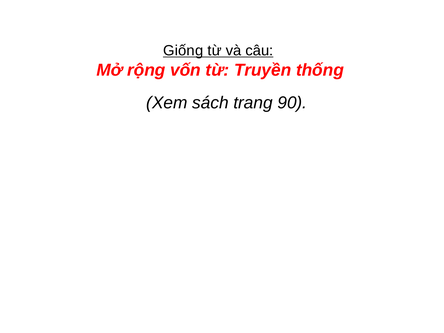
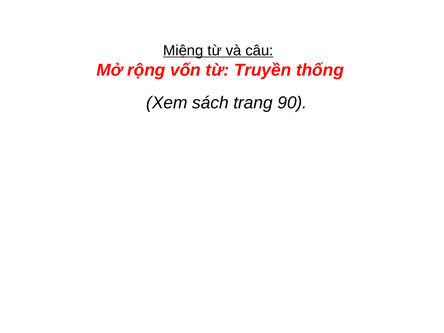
Giống: Giống -> Miệng
